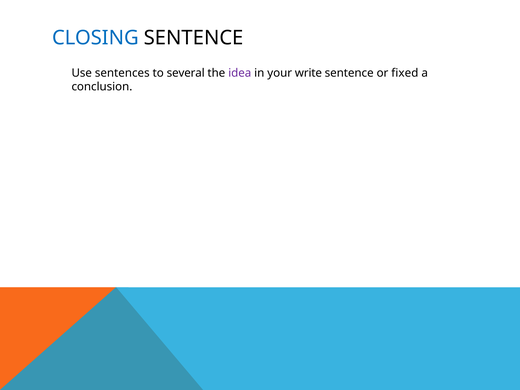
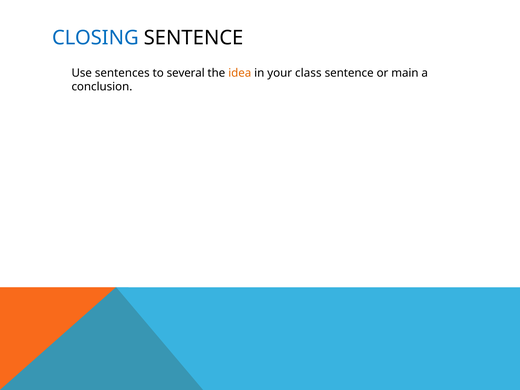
idea colour: purple -> orange
write: write -> class
fixed: fixed -> main
